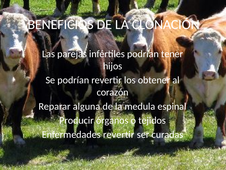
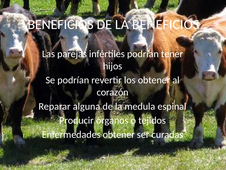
LA CLONACIÓN: CLONACIÓN -> BENEFICIOS
Enfermedades revertir: revertir -> obtener
